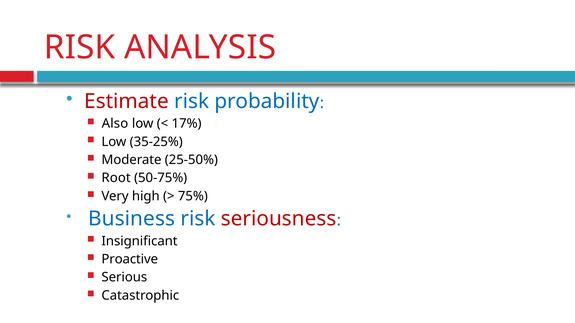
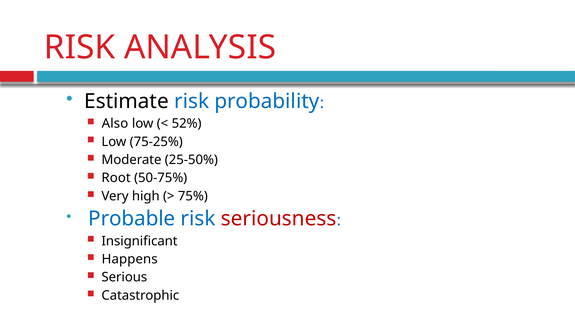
Estimate colour: red -> black
17%: 17% -> 52%
35-25%: 35-25% -> 75-25%
Business: Business -> Probable
Proactive: Proactive -> Happens
